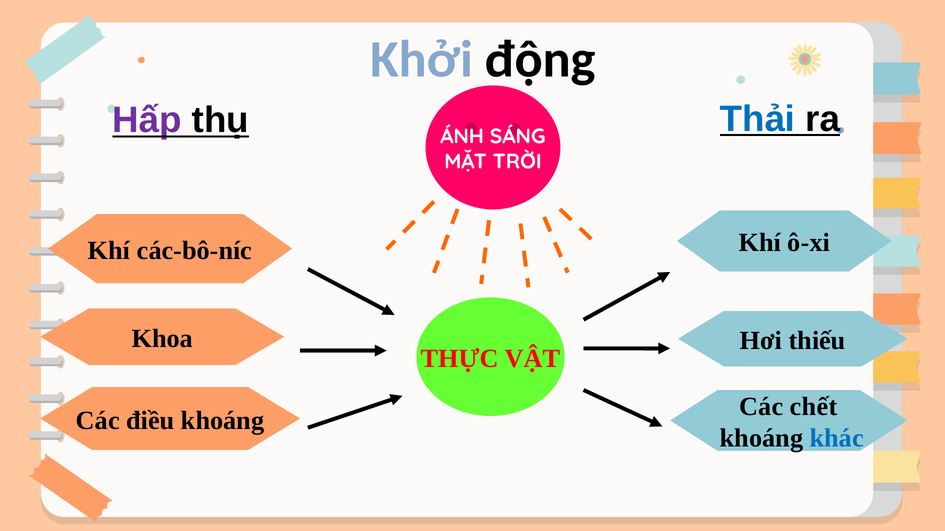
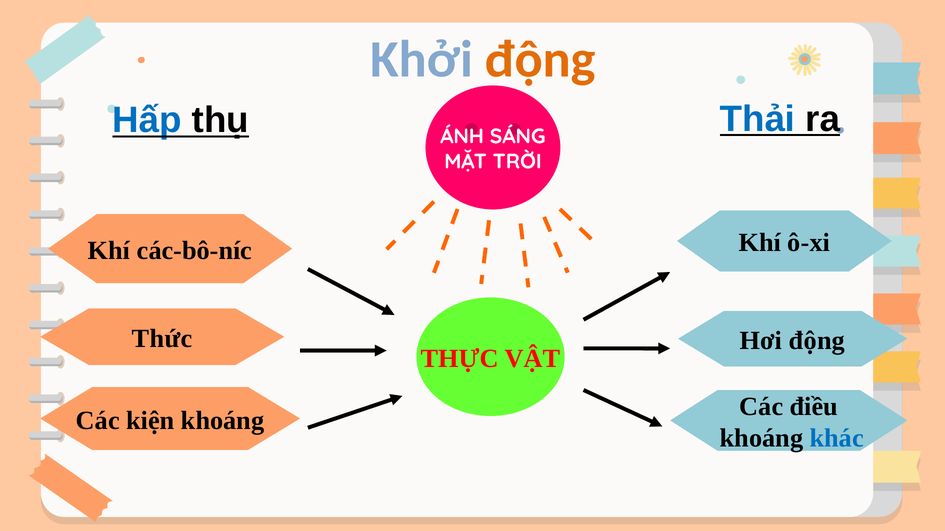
động at (540, 59) colour: black -> orange
Hấp colour: purple -> blue
Khoa: Khoa -> Thức
Hơi thiếu: thiếu -> động
chết: chết -> điều
điều: điều -> kiện
